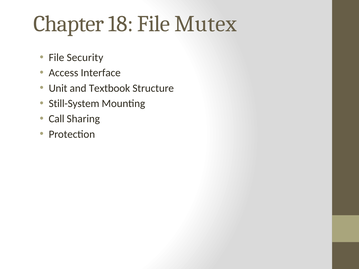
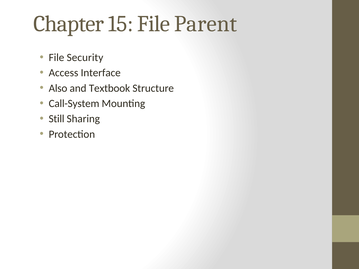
18: 18 -> 15
Mutex: Mutex -> Parent
Unit: Unit -> Also
Still-System: Still-System -> Call-System
Call: Call -> Still
